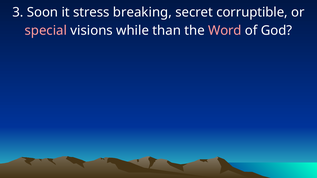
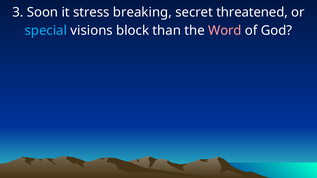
corruptible: corruptible -> threatened
special colour: pink -> light blue
while: while -> block
